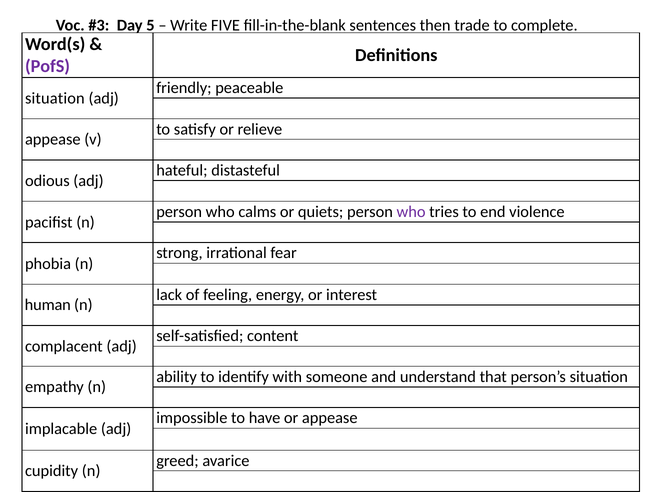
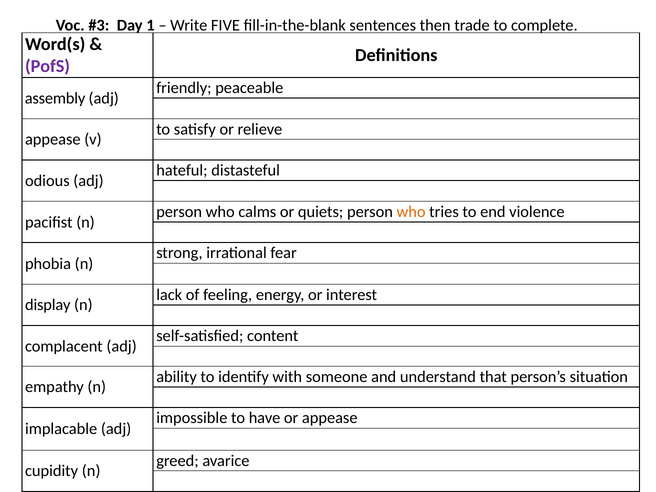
5: 5 -> 1
situation at (55, 98): situation -> assembly
who at (411, 212) colour: purple -> orange
human: human -> display
